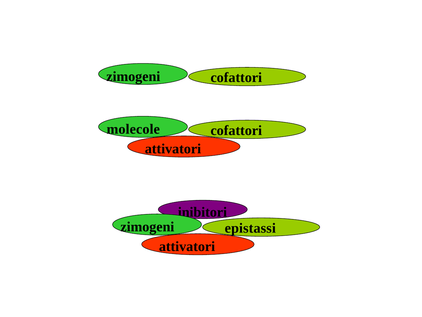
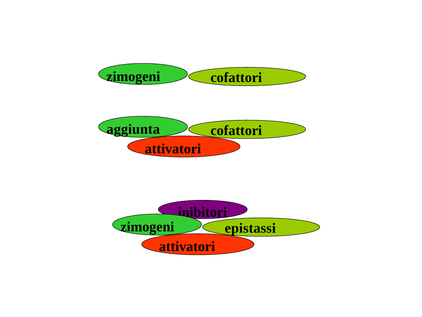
molecole: molecole -> aggiunta
